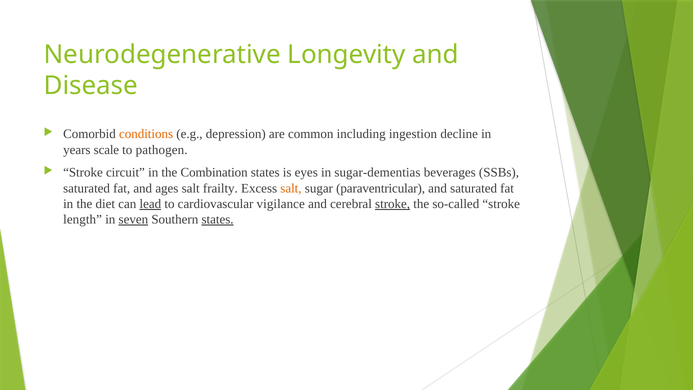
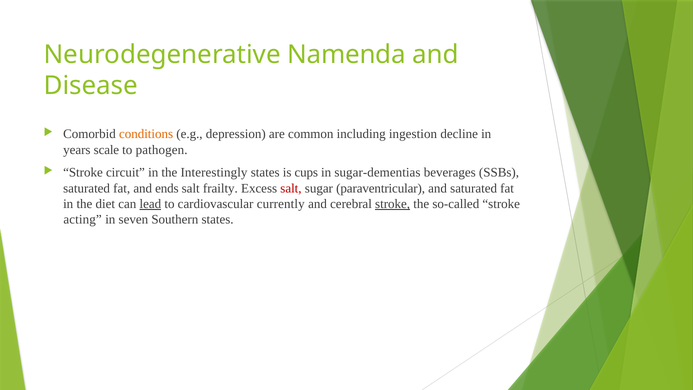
Longevity: Longevity -> Namenda
Combination: Combination -> Interestingly
eyes: eyes -> cups
ages: ages -> ends
salt at (291, 188) colour: orange -> red
vigilance: vigilance -> currently
length: length -> acting
seven underline: present -> none
states at (218, 219) underline: present -> none
